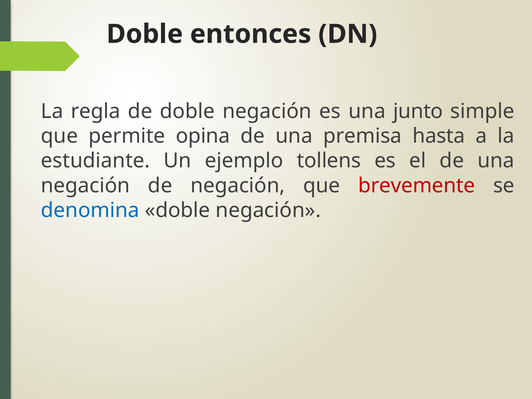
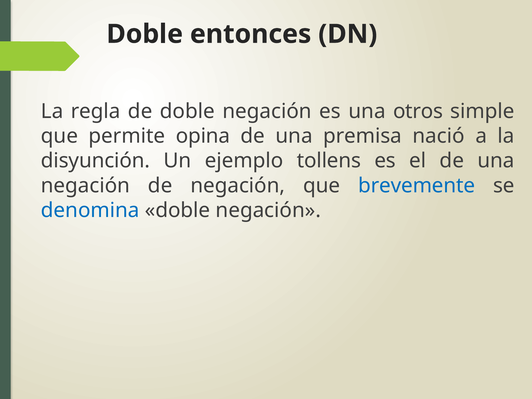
junto: junto -> otros
hasta: hasta -> nació
estudiante: estudiante -> disyunción
brevemente colour: red -> blue
